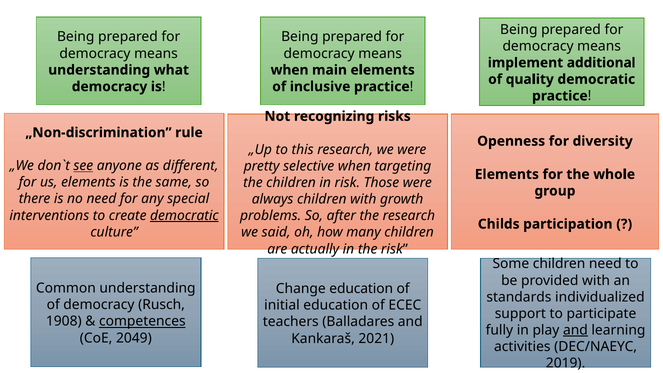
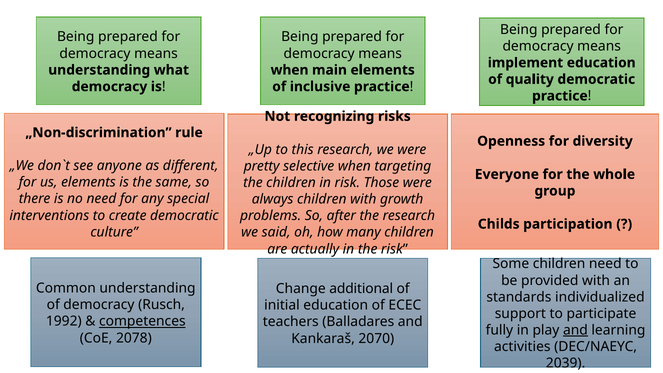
implement additional: additional -> education
see underline: present -> none
Elements at (507, 174): Elements -> Everyone
democratic at (184, 215) underline: present -> none
Change education: education -> additional
1908: 1908 -> 1992
2049: 2049 -> 2078
2021: 2021 -> 2070
2019: 2019 -> 2039
